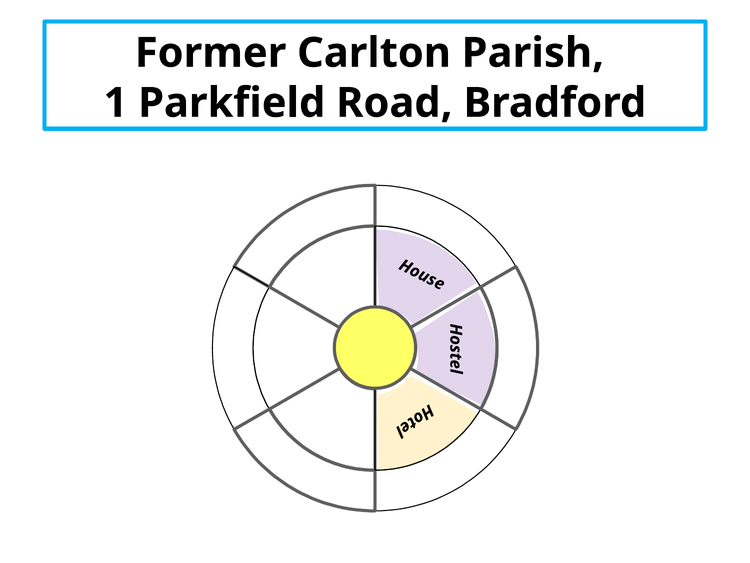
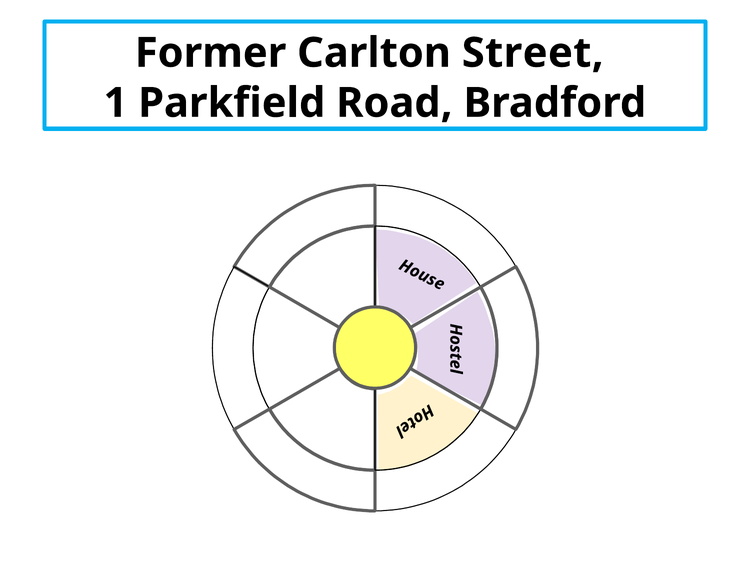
Parish: Parish -> Street
